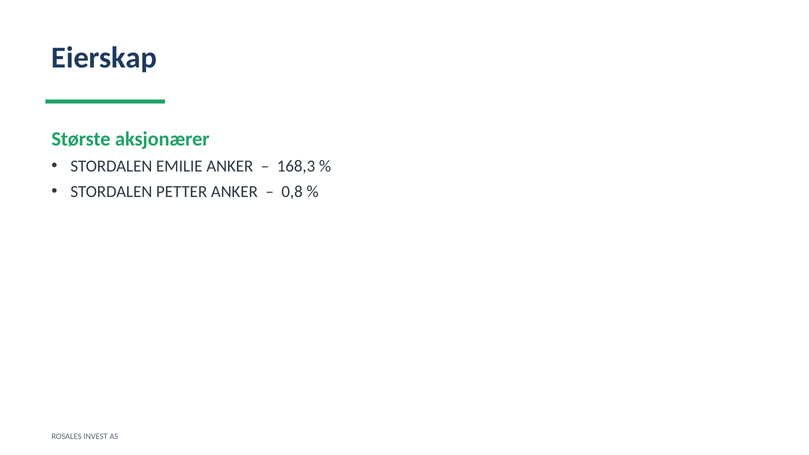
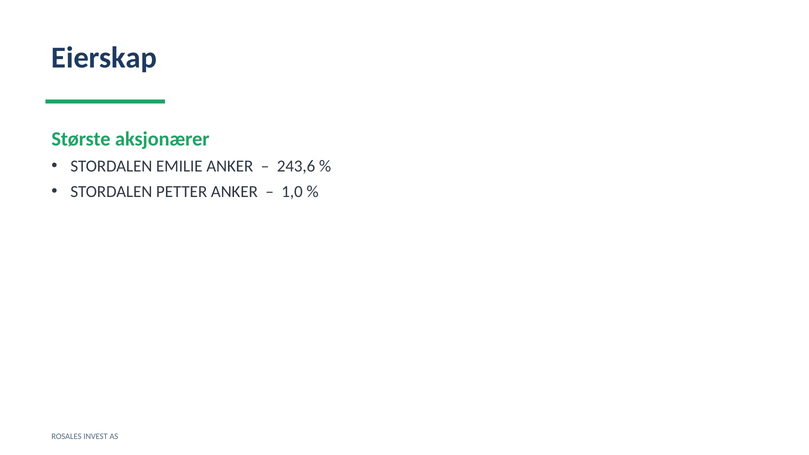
168,3: 168,3 -> 243,6
0,8: 0,8 -> 1,0
